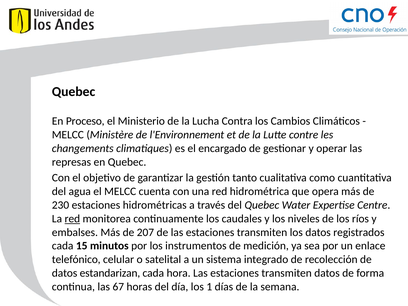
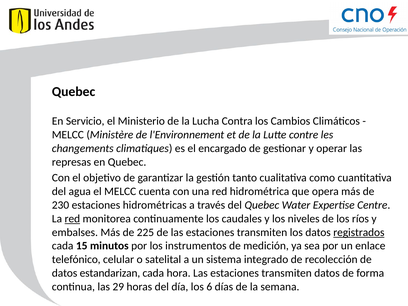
Proceso: Proceso -> Servicio
207: 207 -> 225
registrados underline: none -> present
67: 67 -> 29
1: 1 -> 6
